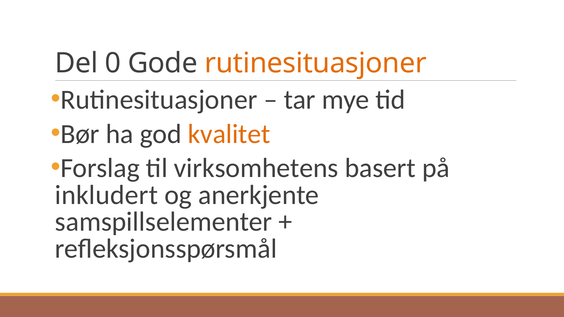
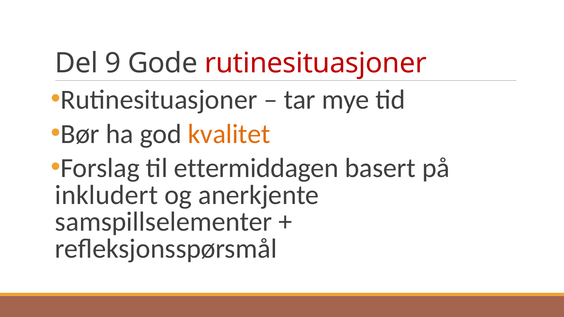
0: 0 -> 9
rutinesituasjoner at (316, 63) colour: orange -> red
virksomhetens: virksomhetens -> ettermiddagen
